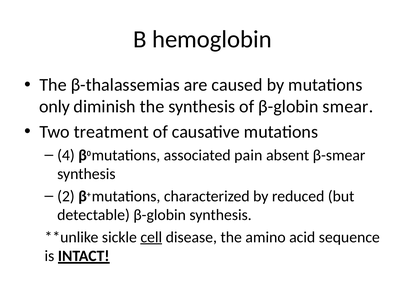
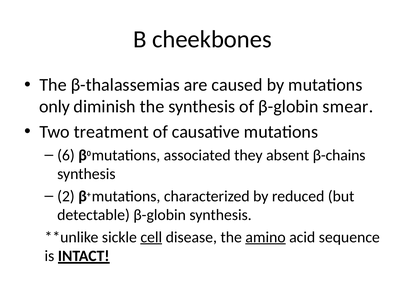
hemoglobin: hemoglobin -> cheekbones
4: 4 -> 6
pain: pain -> they
β-smear: β-smear -> β-chains
amino underline: none -> present
